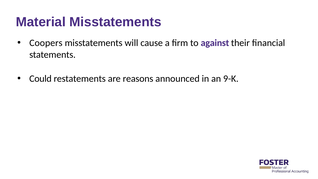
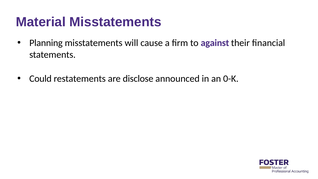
Coopers: Coopers -> Planning
reasons: reasons -> disclose
9-K: 9-K -> 0-K
